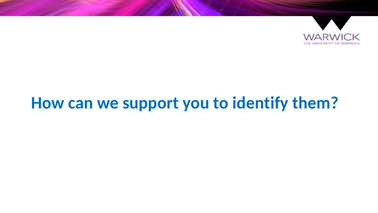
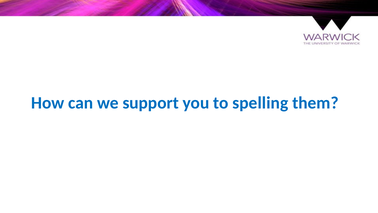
identify: identify -> spelling
